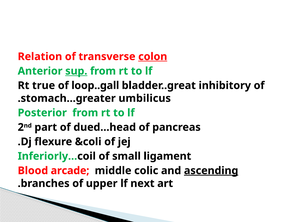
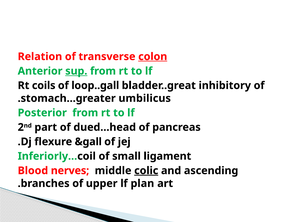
true: true -> coils
&coli: &coli -> &gall
arcade: arcade -> nerves
colic underline: none -> present
ascending underline: present -> none
next: next -> plan
